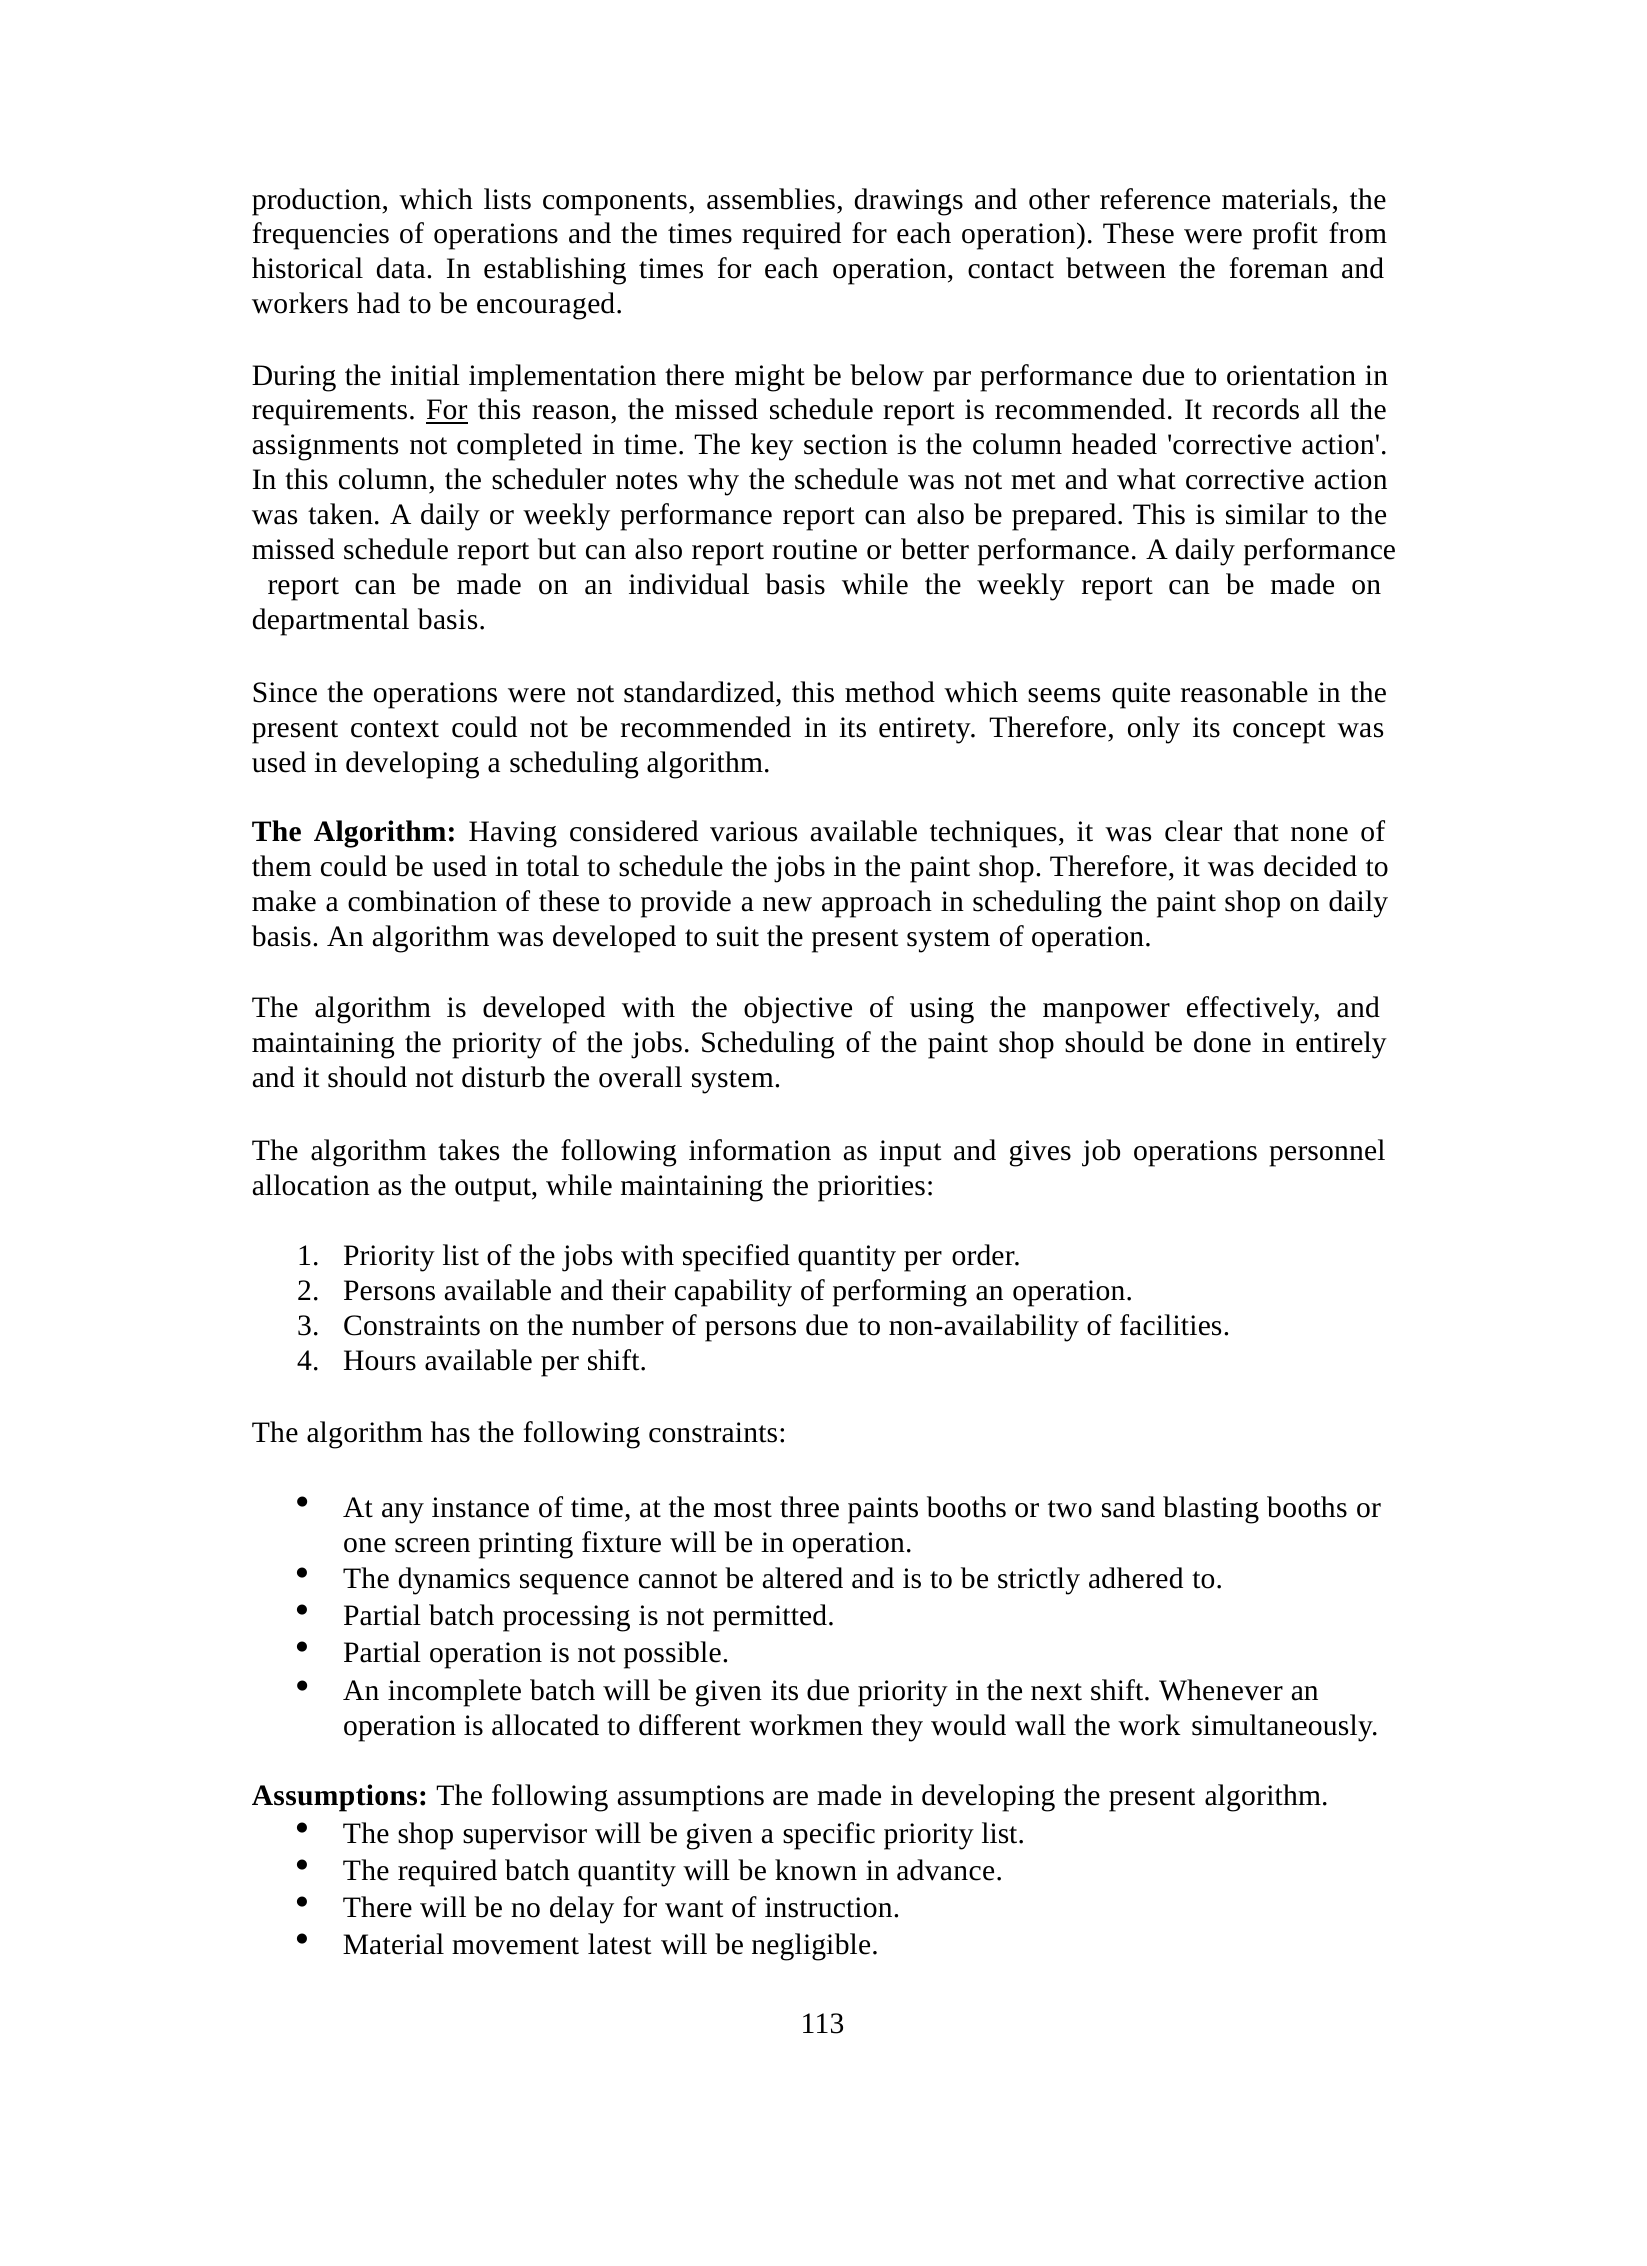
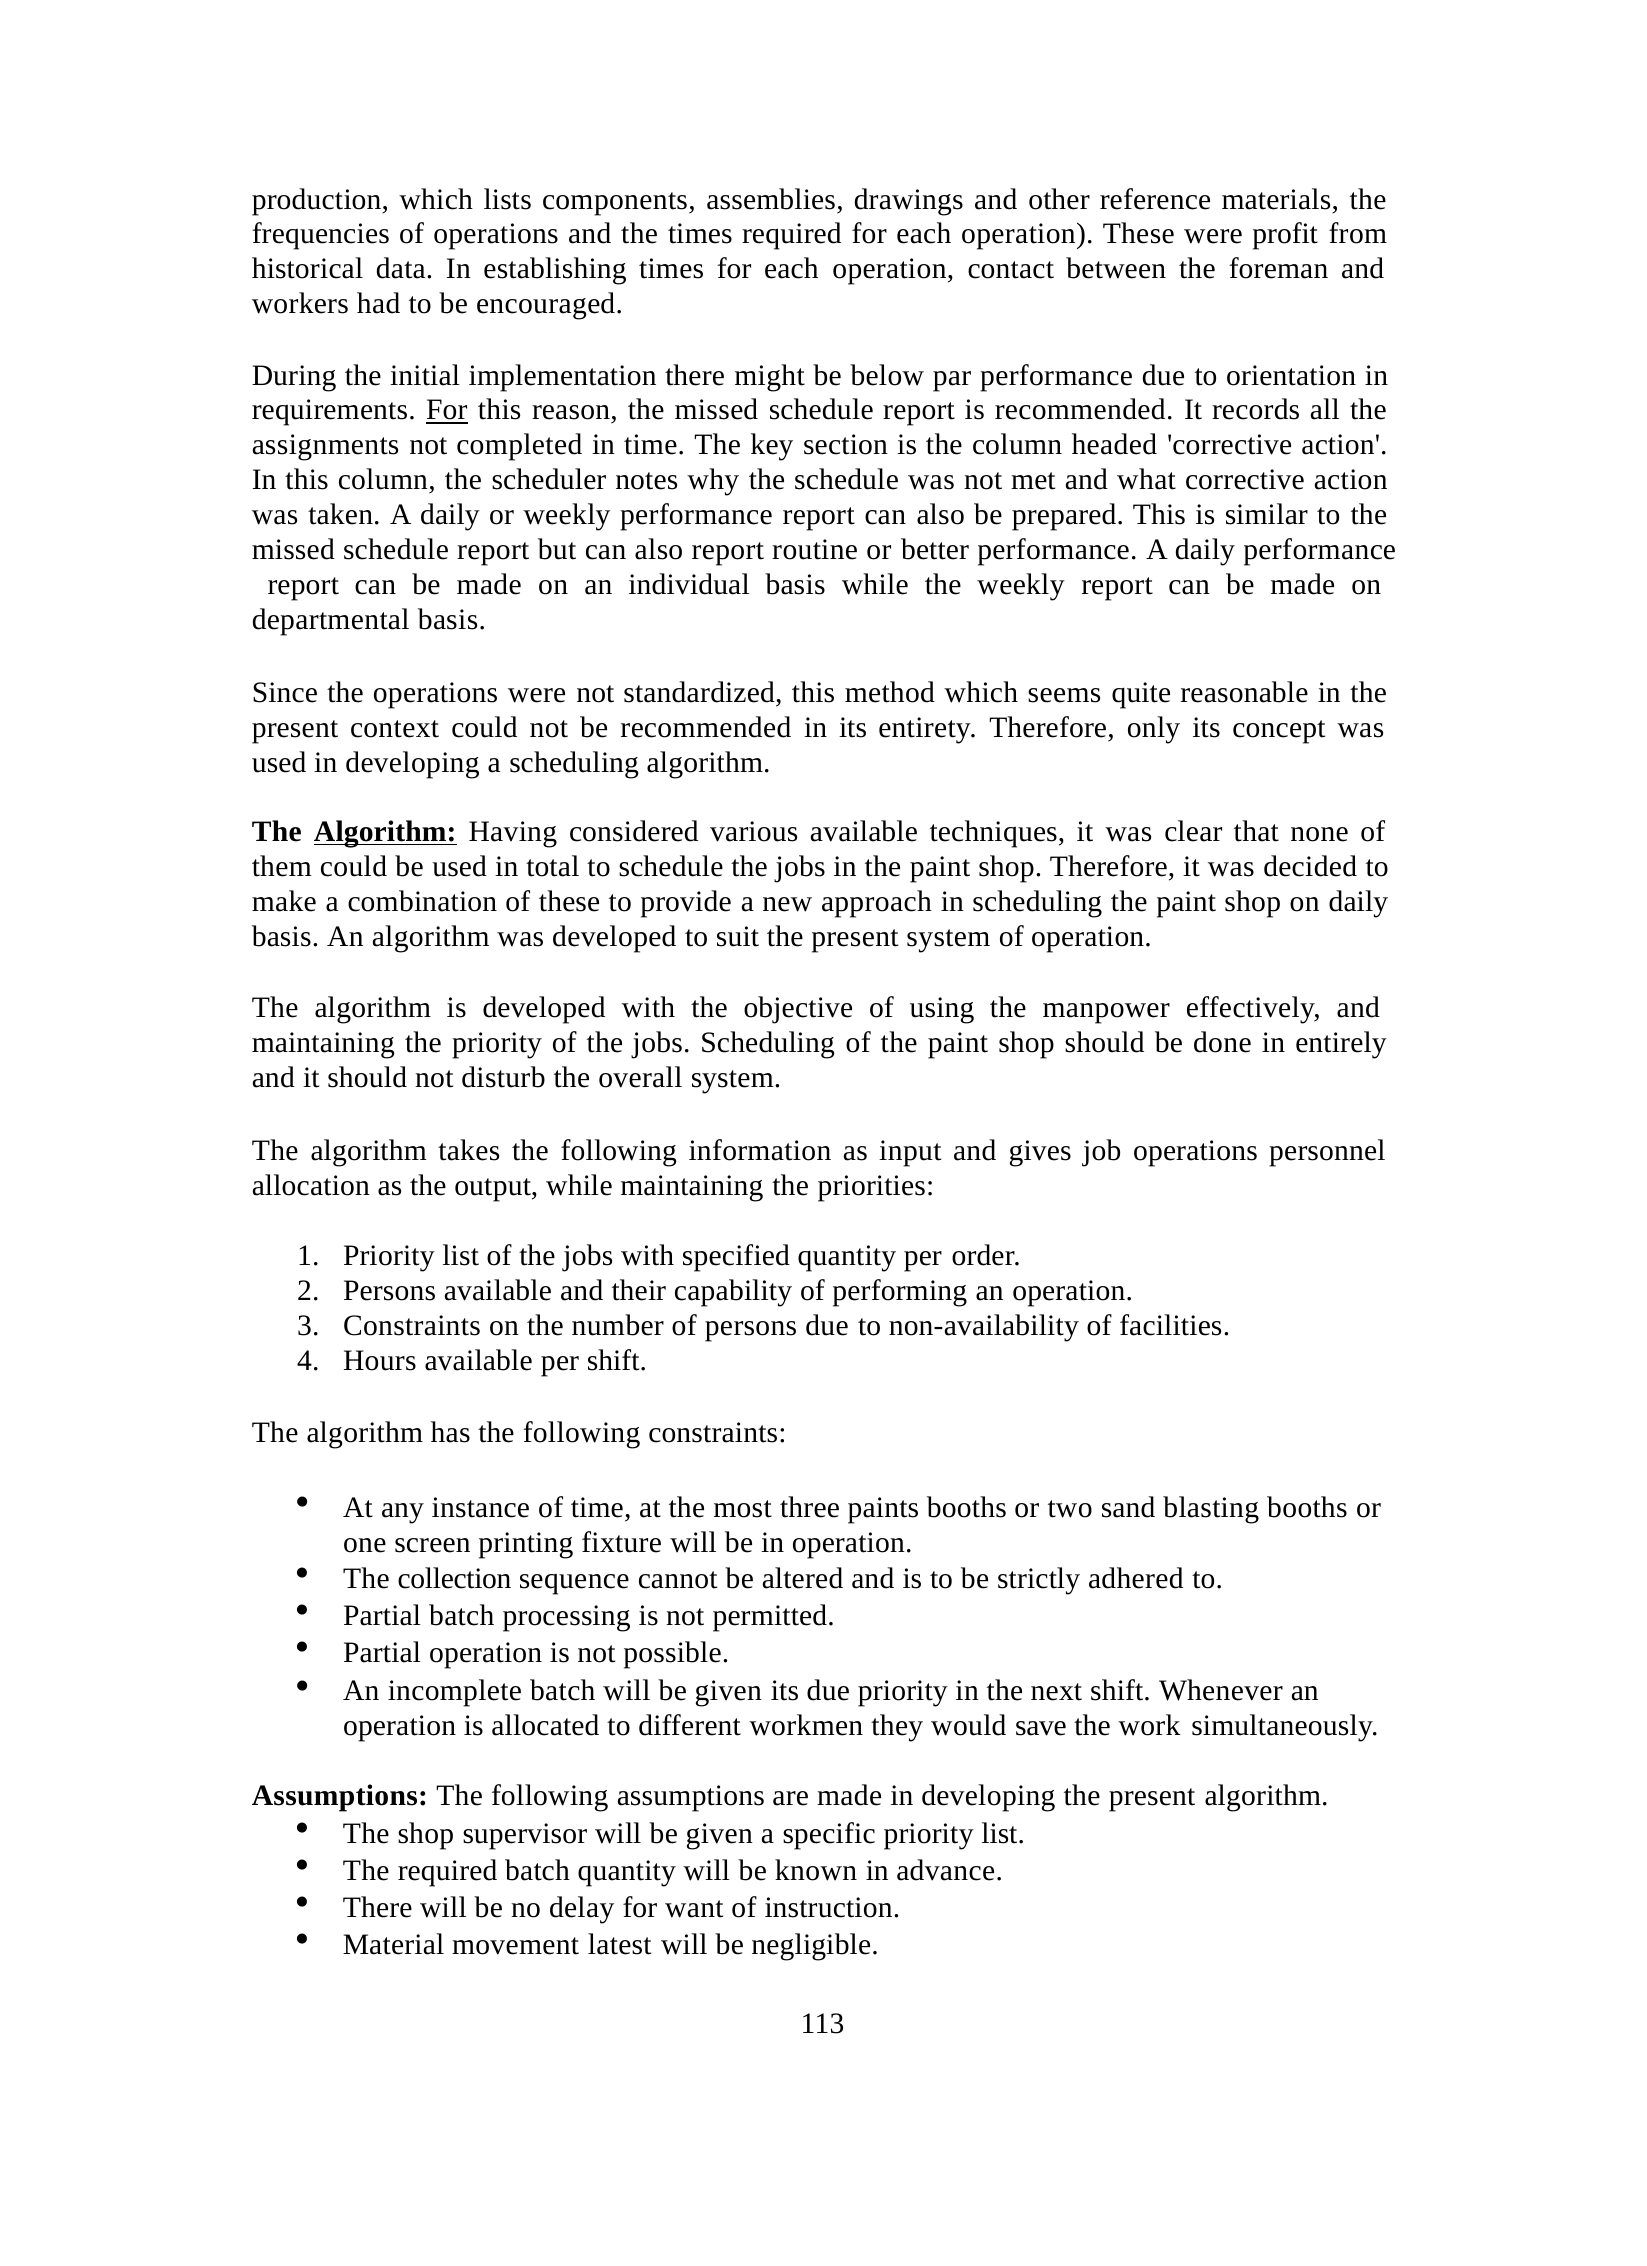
Algorithm at (385, 832) underline: none -> present
dynamics: dynamics -> collection
wall: wall -> save
